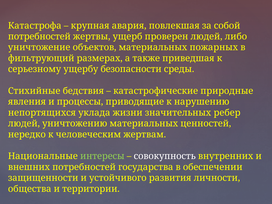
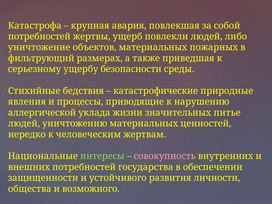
проверен: проверен -> повлекли
непортящихся: непортящихся -> аллергической
ребер: ребер -> питье
совокупность colour: white -> pink
территории: территории -> возможного
